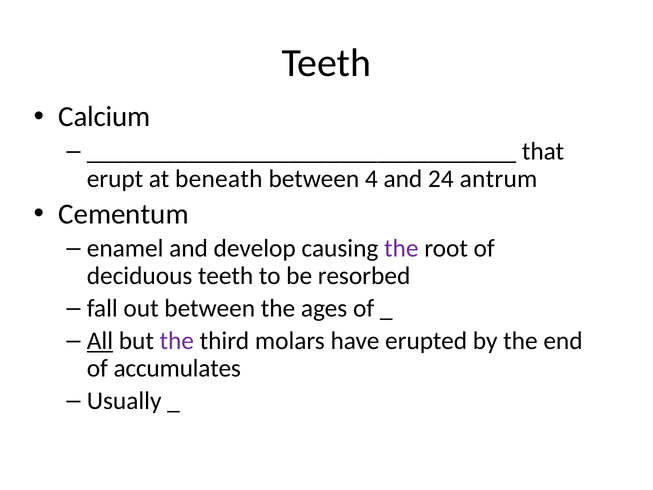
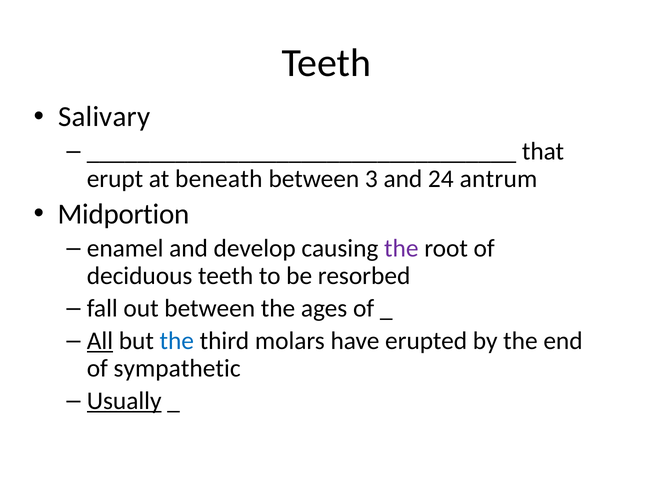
Calcium: Calcium -> Salivary
4: 4 -> 3
Cementum: Cementum -> Midportion
the at (177, 341) colour: purple -> blue
accumulates: accumulates -> sympathetic
Usually underline: none -> present
